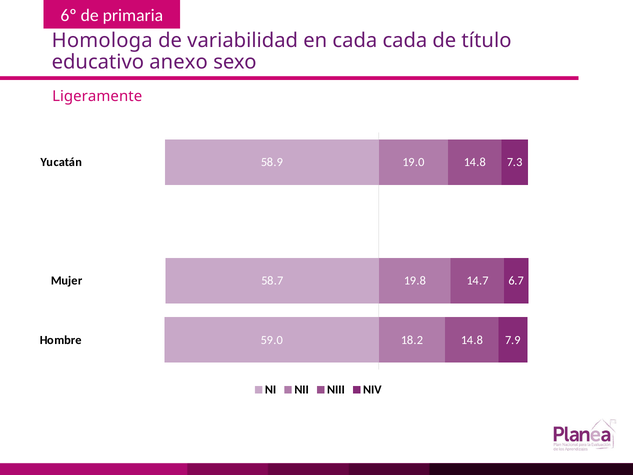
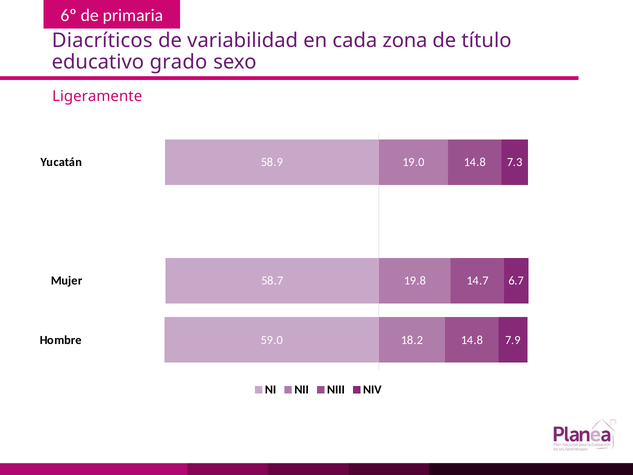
Homologa: Homologa -> Diacríticos
cada cada: cada -> zona
anexo: anexo -> grado
